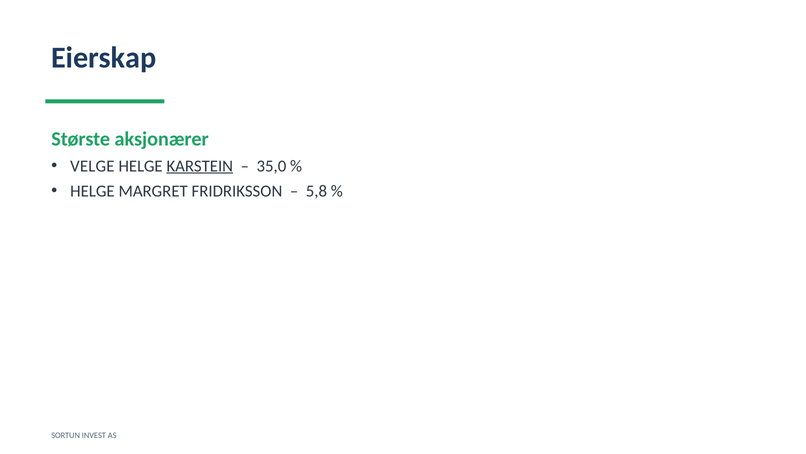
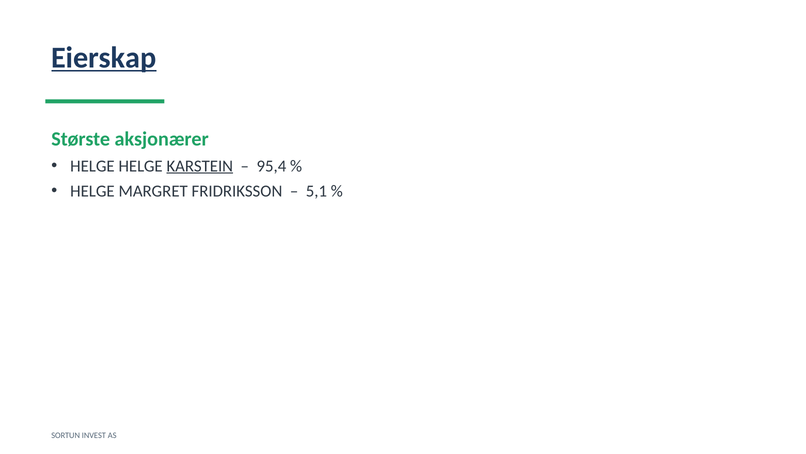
Eierskap underline: none -> present
VELGE at (92, 166): VELGE -> HELGE
35,0: 35,0 -> 95,4
5,8: 5,8 -> 5,1
